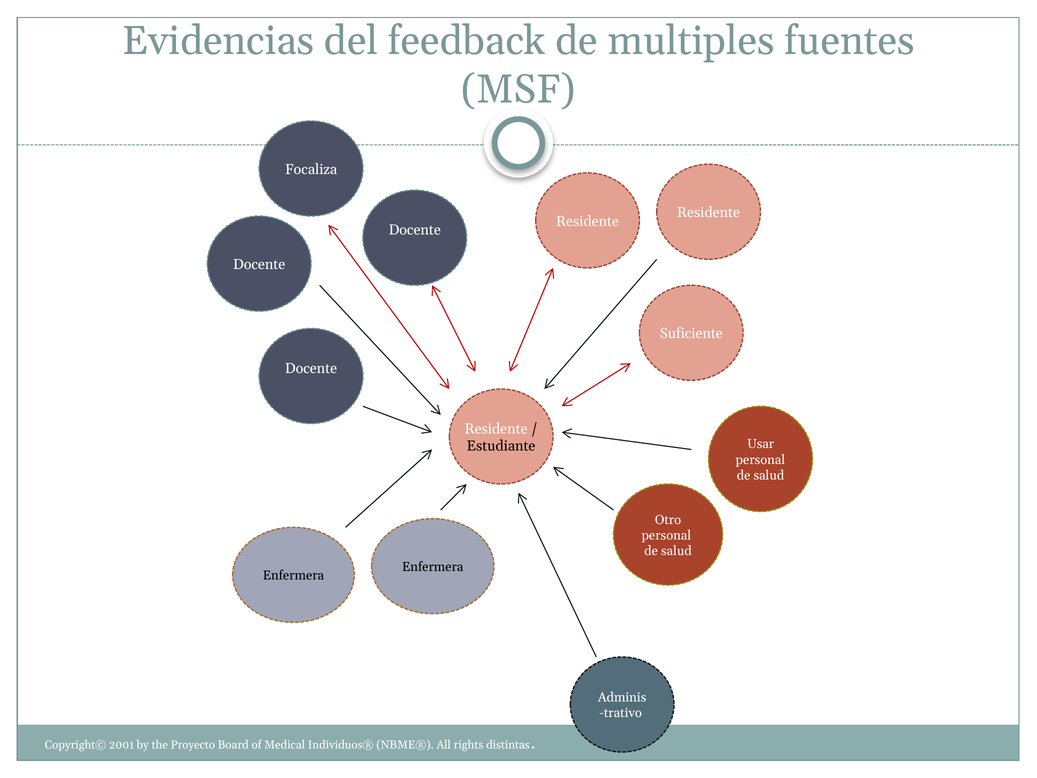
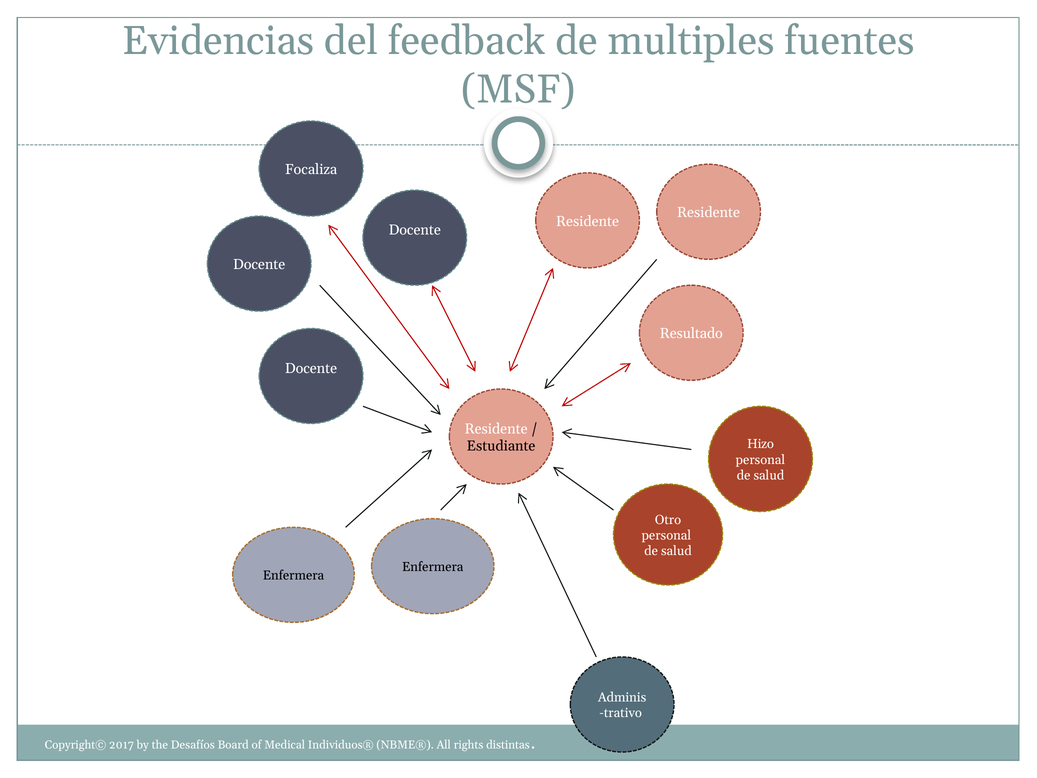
Suficiente: Suficiente -> Resultado
Usar: Usar -> Hizo
2001: 2001 -> 2017
Proyecto: Proyecto -> Desafíos
